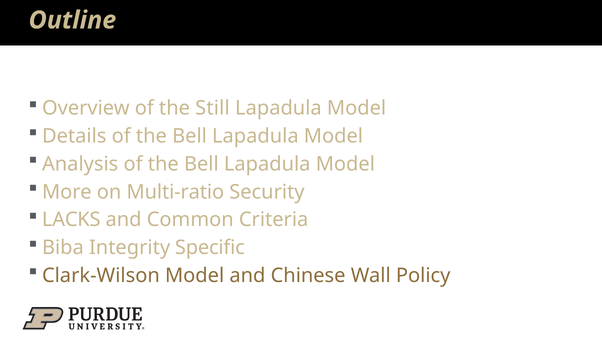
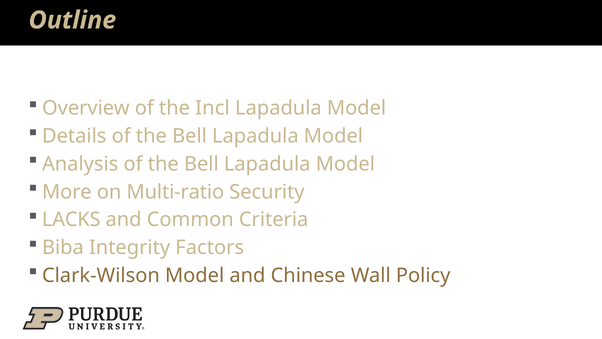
Still: Still -> Incl
Specific: Specific -> Factors
